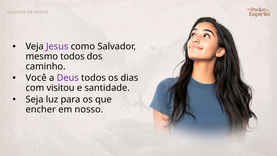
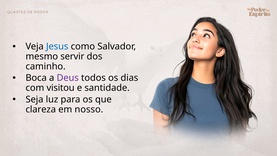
Jesus colour: purple -> blue
mesmo todos: todos -> servir
Você: Você -> Boca
encher: encher -> clareza
